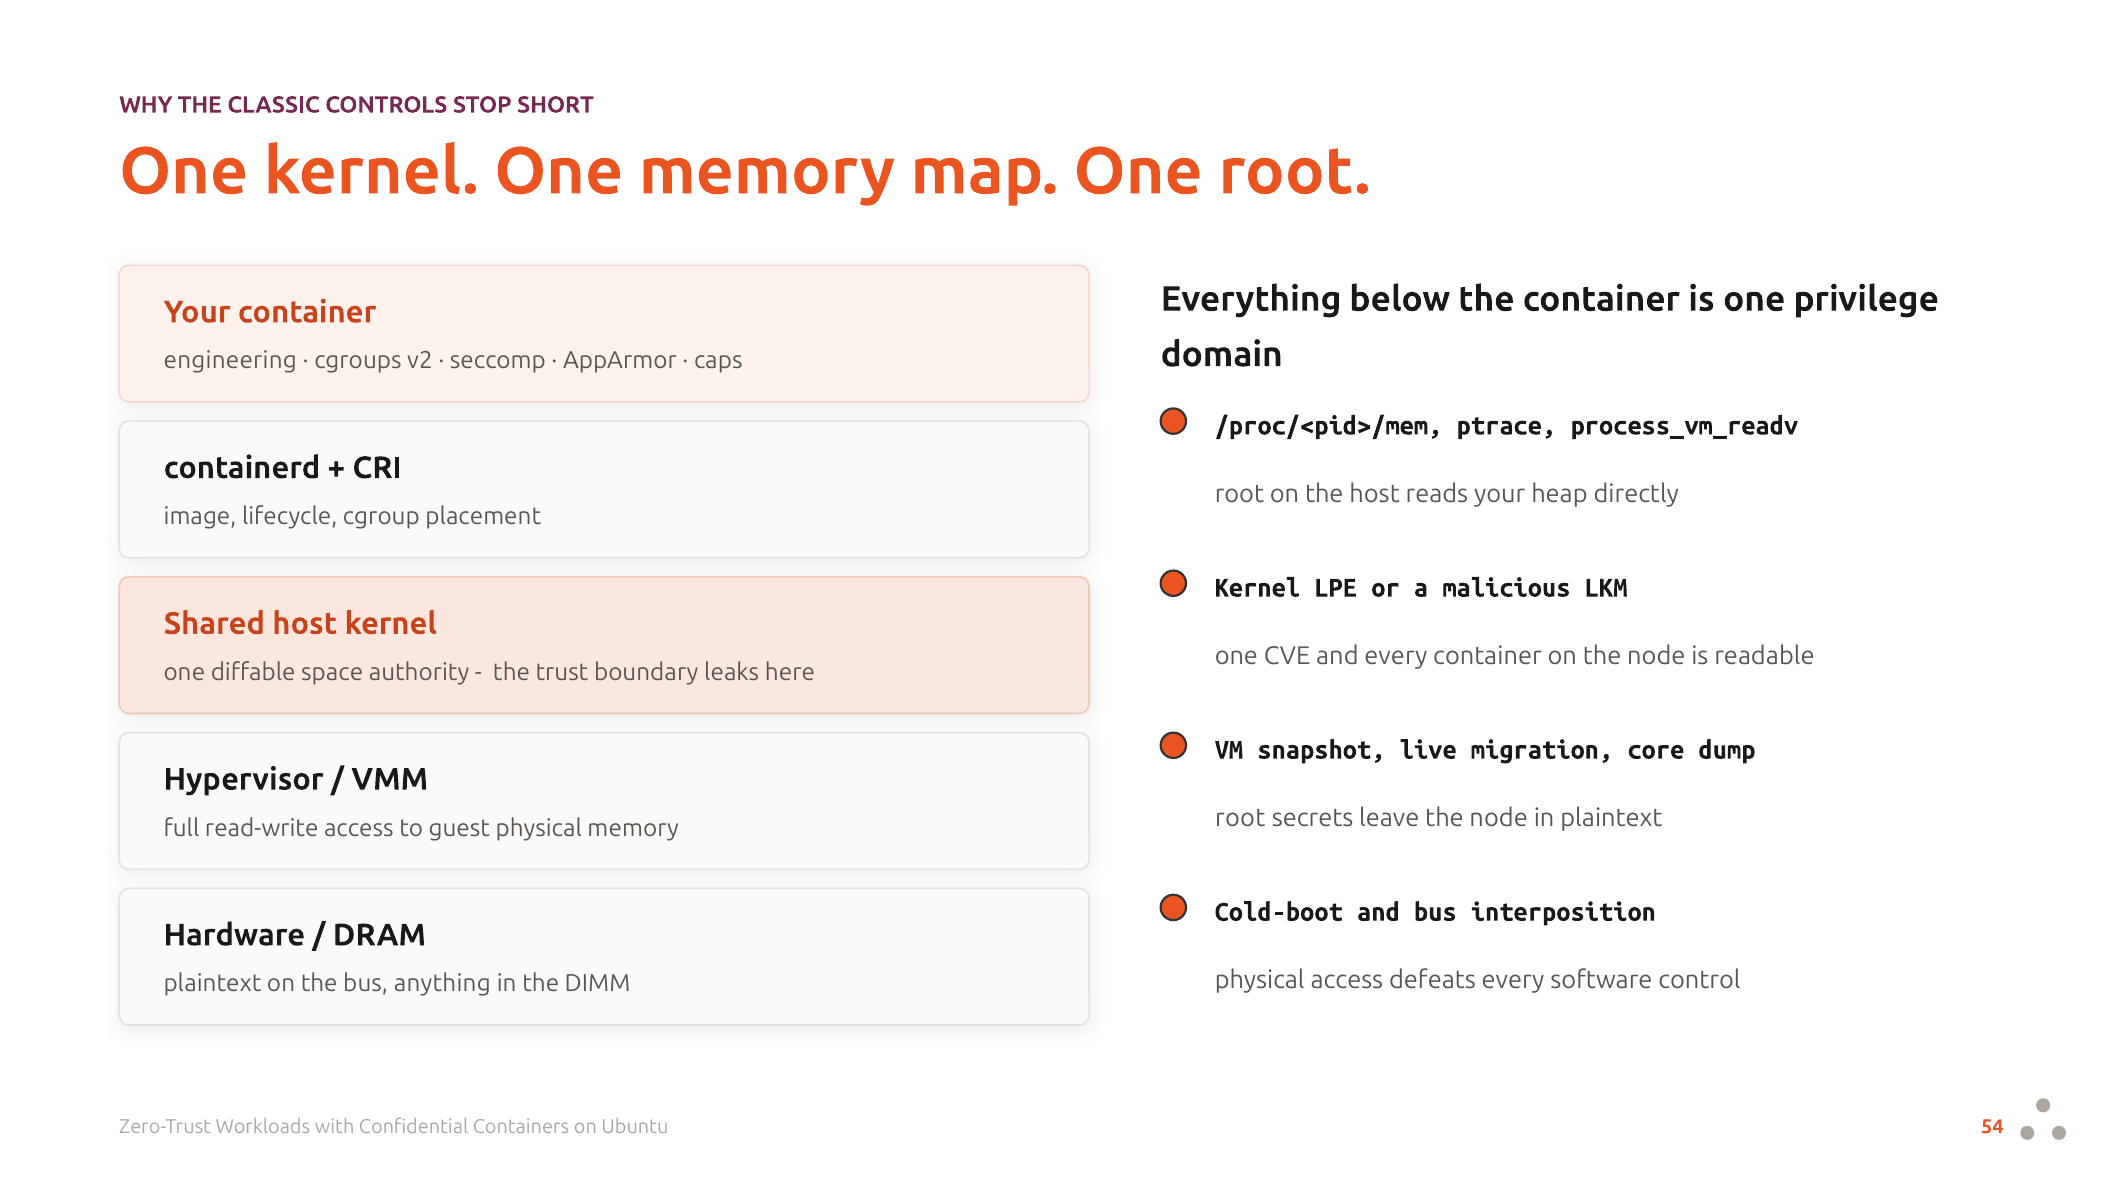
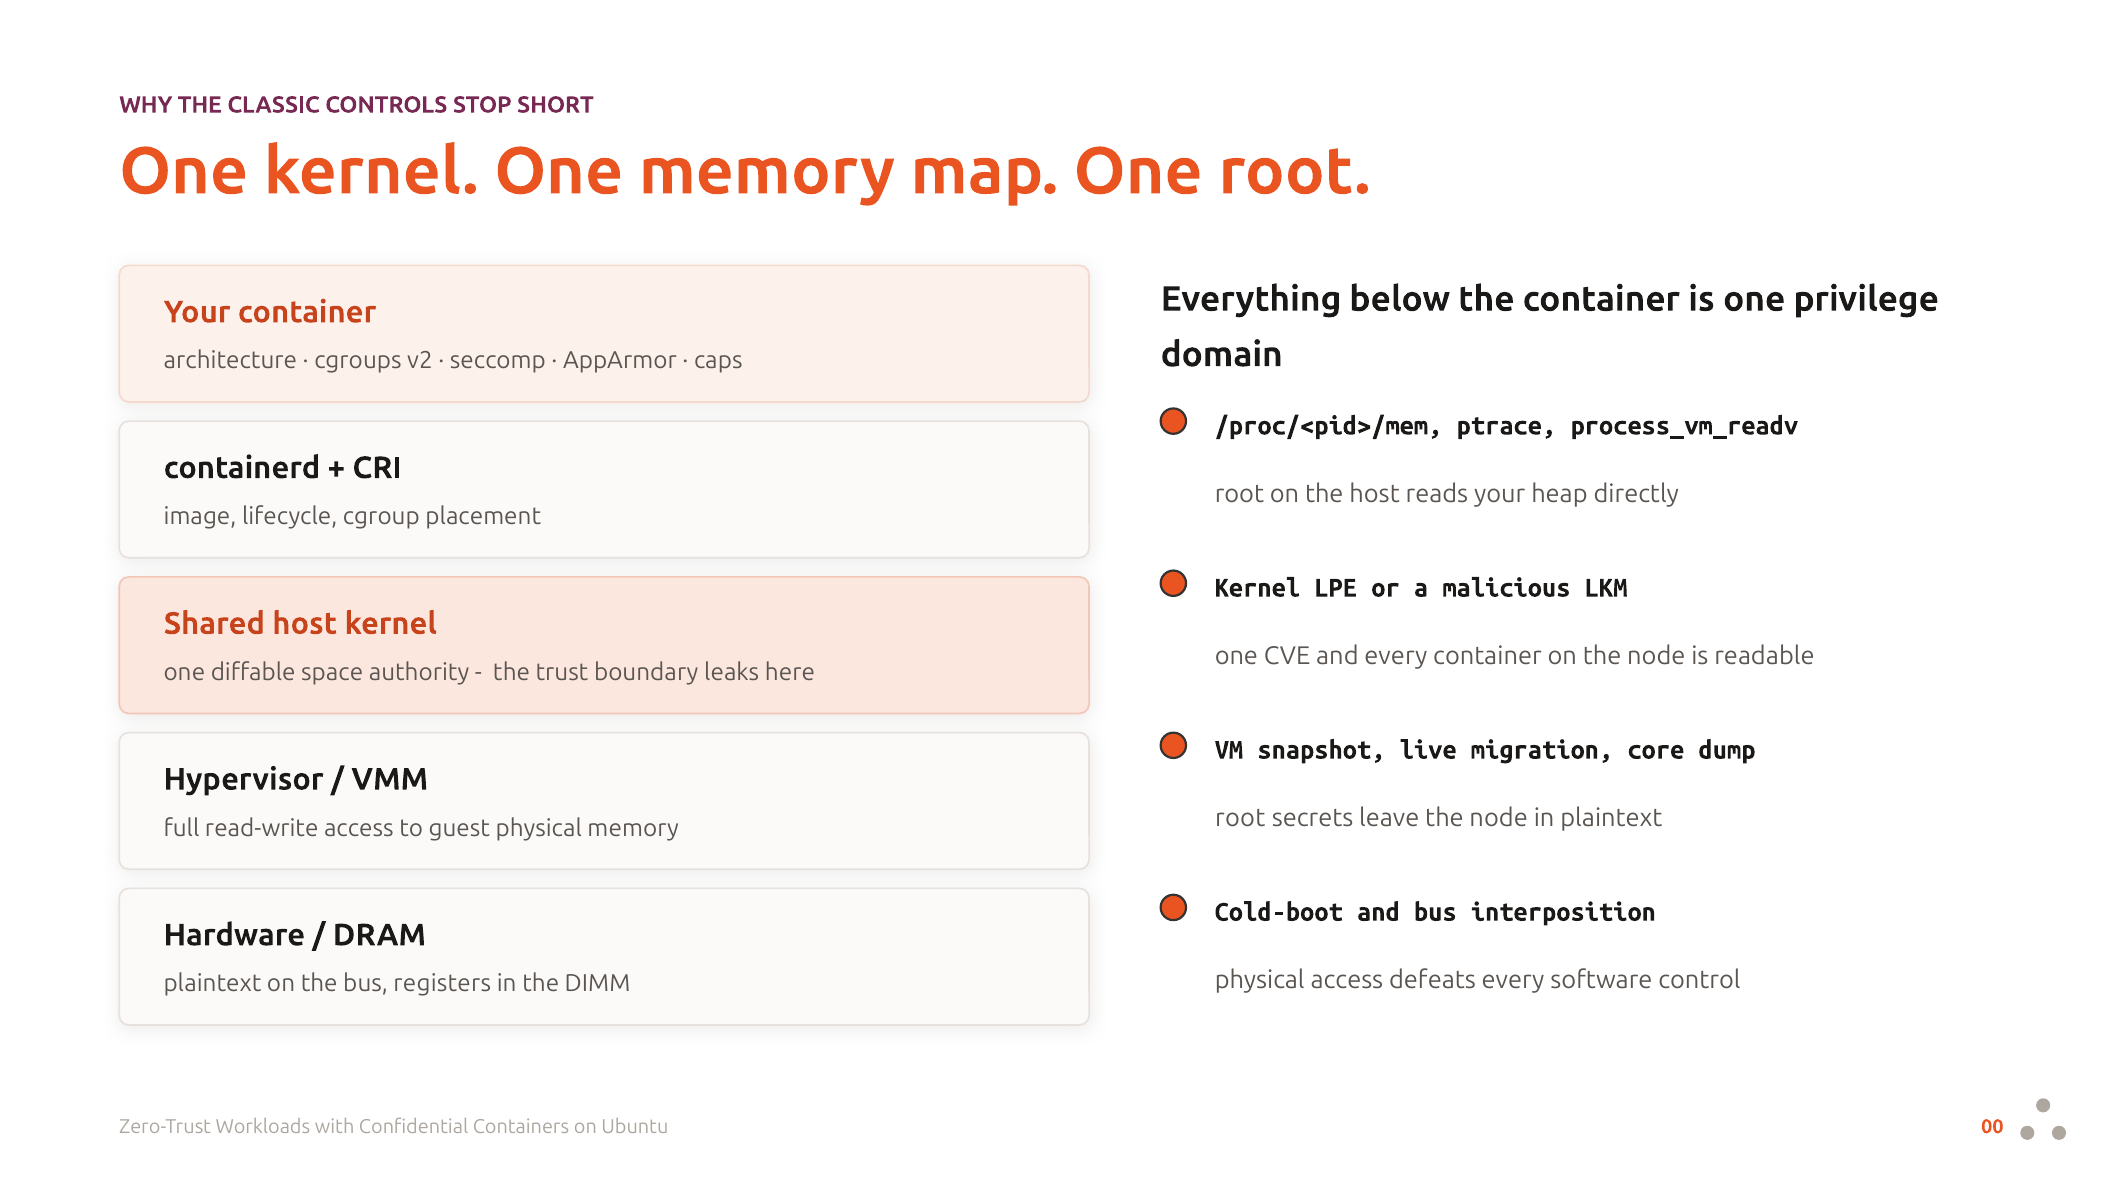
engineering: engineering -> architecture
anything: anything -> registers
54: 54 -> 00
